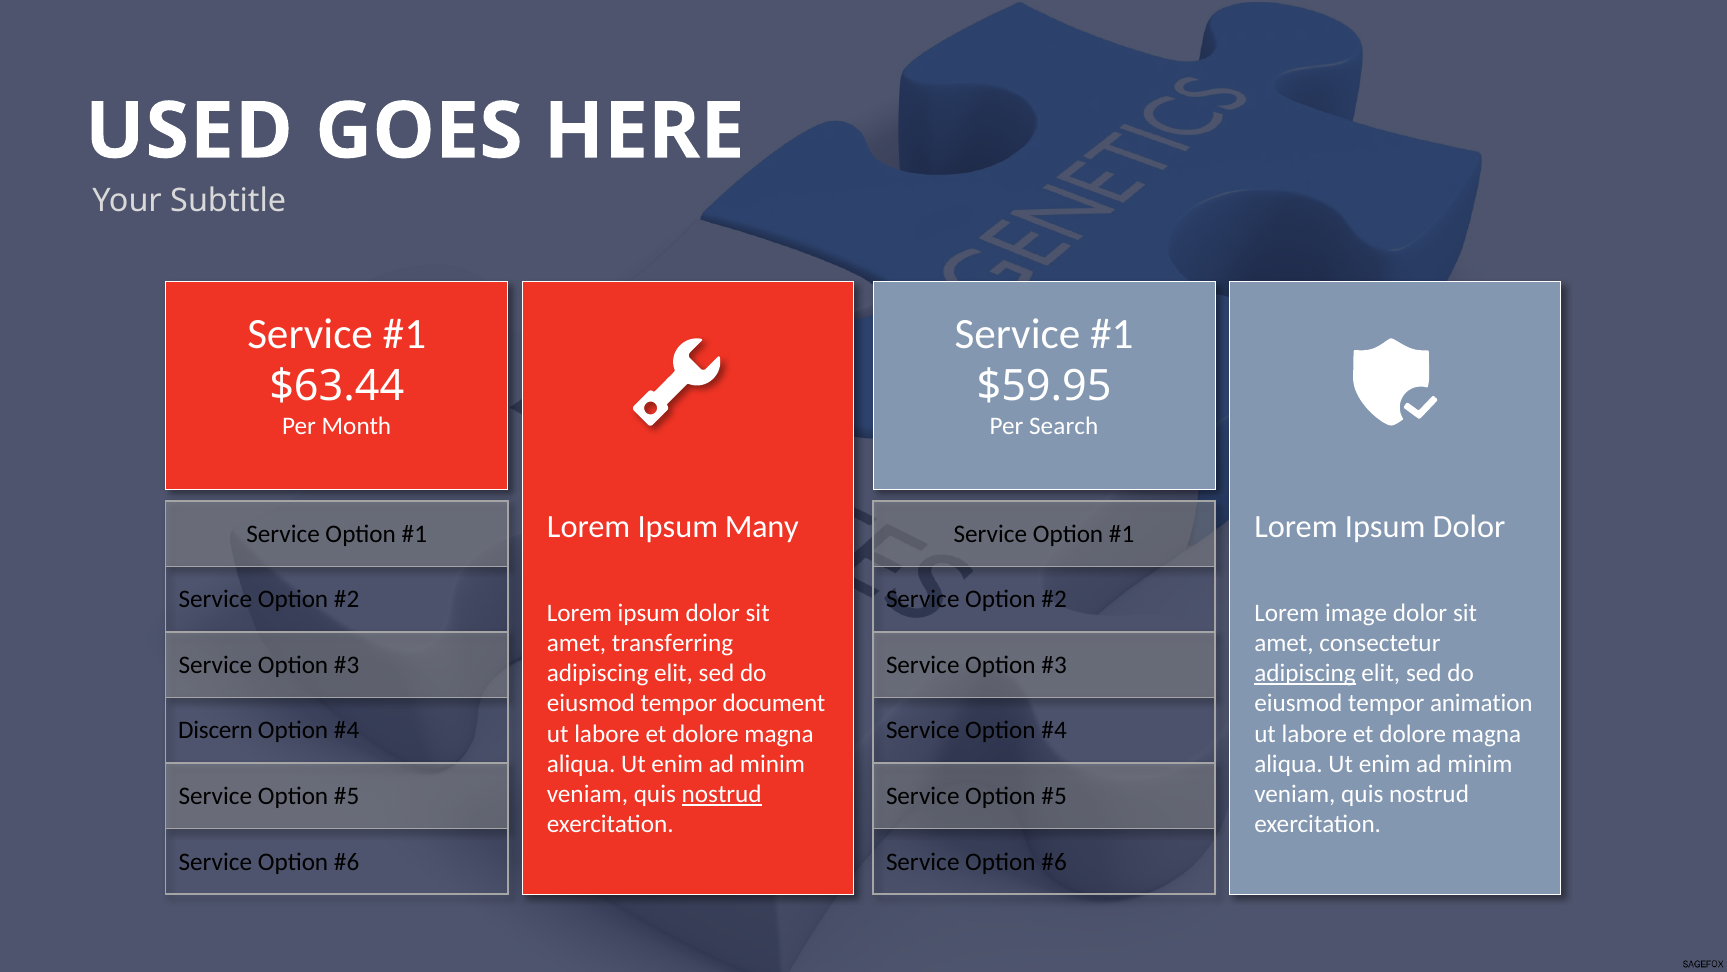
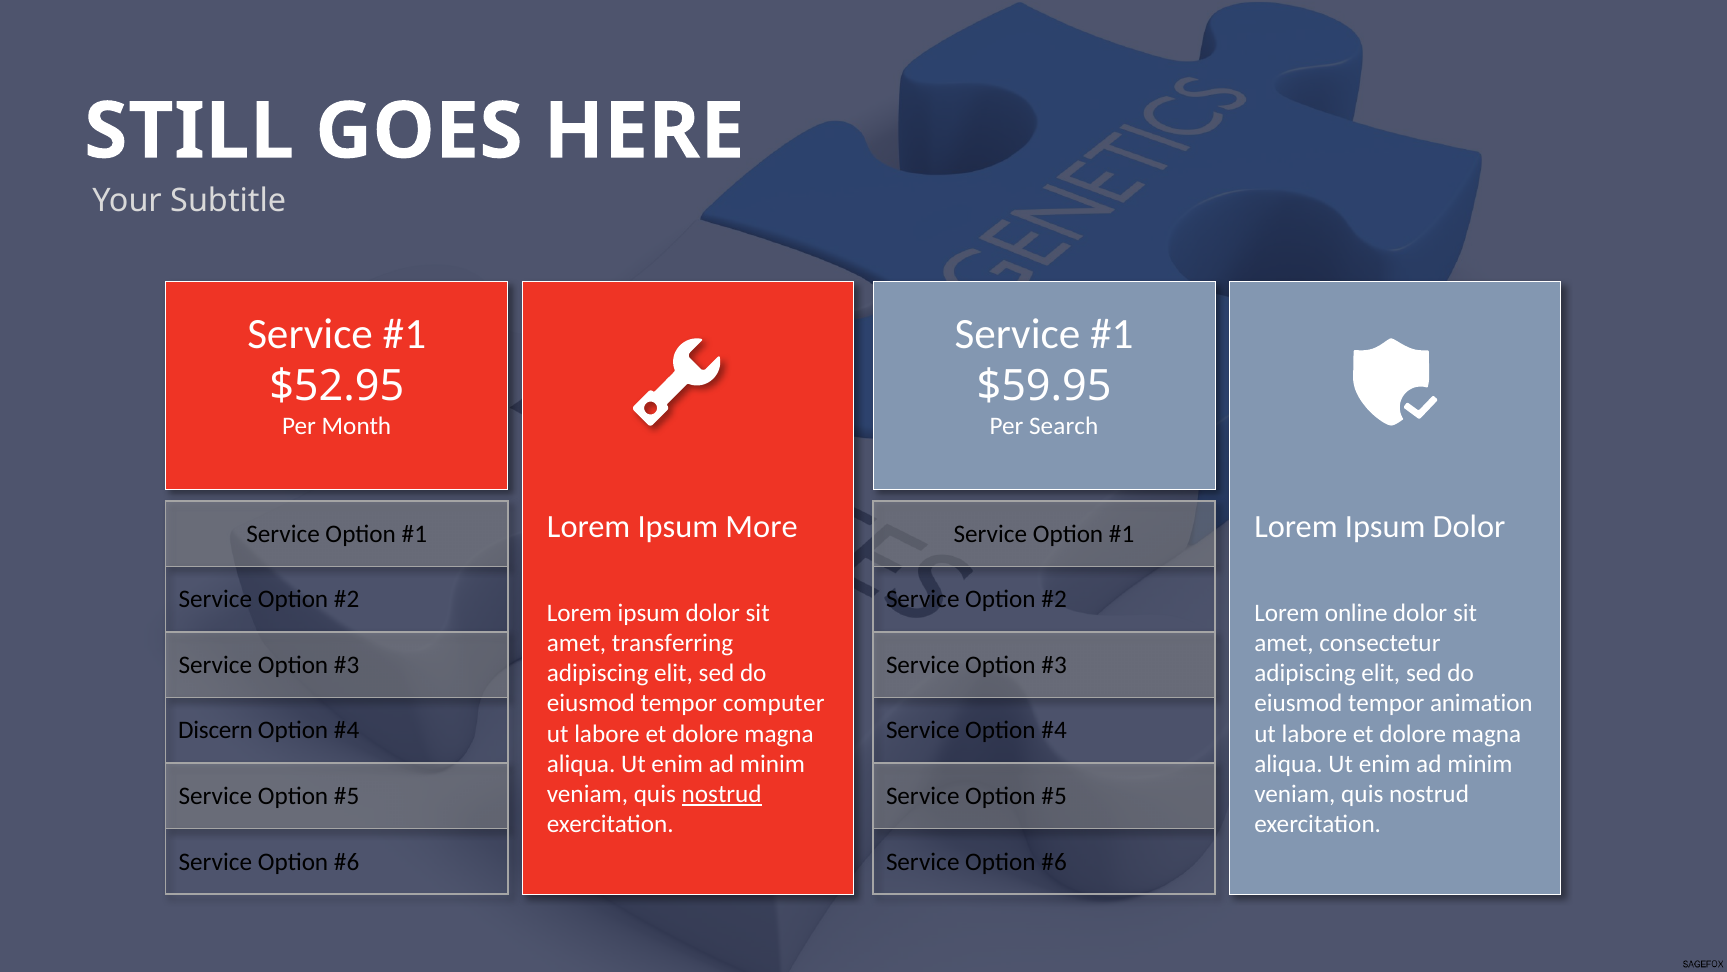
USED: USED -> STILL
$63.44: $63.44 -> $52.95
Many: Many -> More
image: image -> online
adipiscing at (1305, 673) underline: present -> none
document: document -> computer
